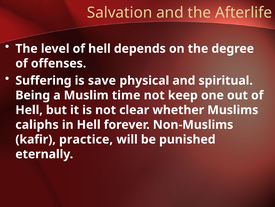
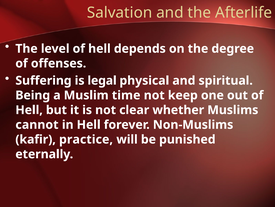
save: save -> legal
caliphs: caliphs -> cannot
